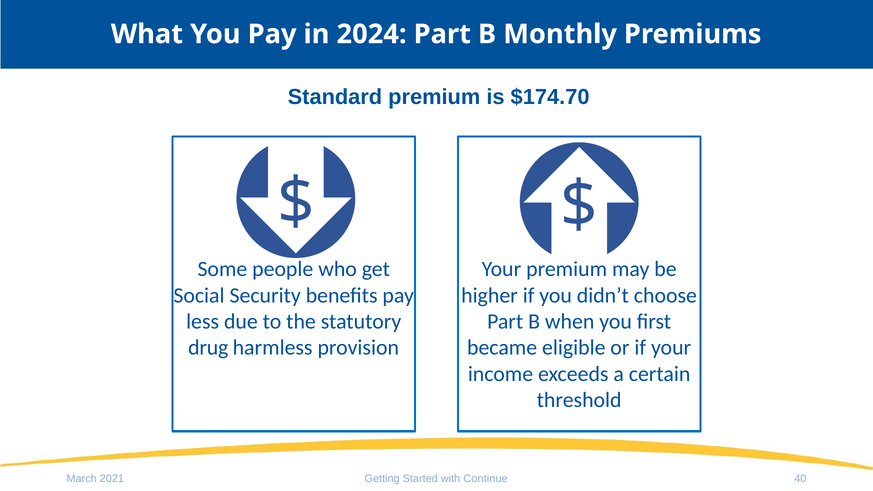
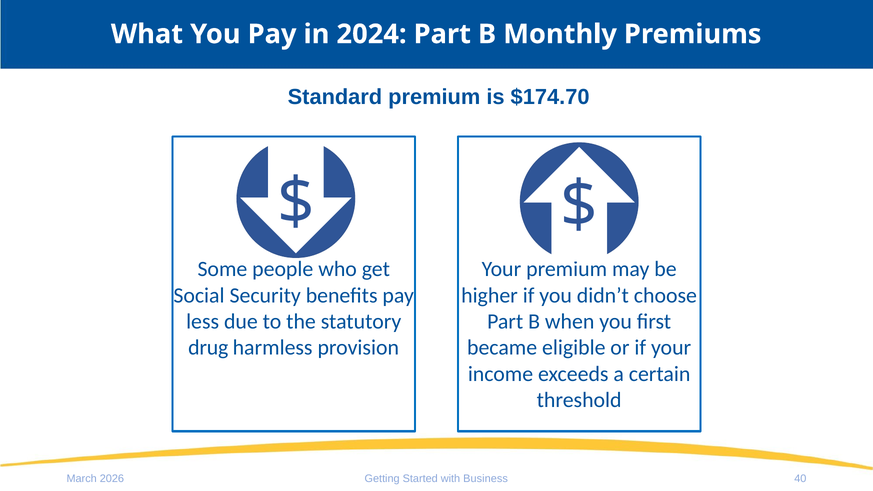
2021: 2021 -> 2026
Continue: Continue -> Business
